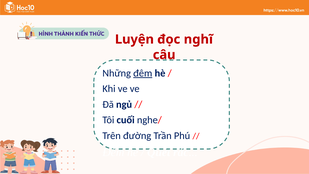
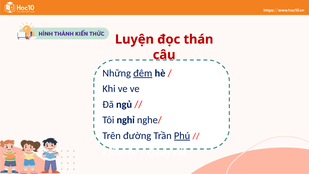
nghĩ: nghĩ -> thán
cuối: cuối -> nghỉ
Phú underline: none -> present
